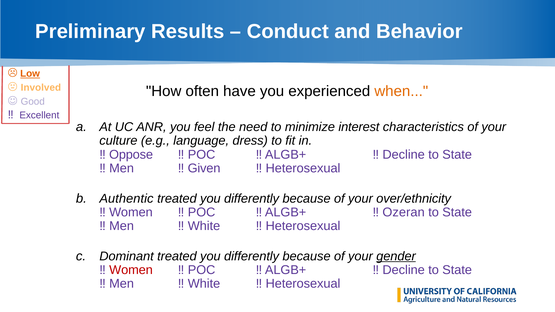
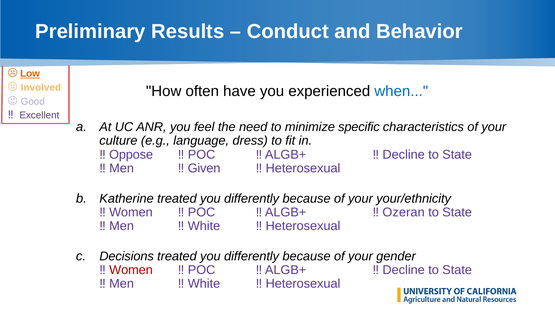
when colour: orange -> blue
interest: interest -> specific
Authentic: Authentic -> Katherine
over/ethnicity: over/ethnicity -> your/ethnicity
Dominant: Dominant -> Decisions
gender underline: present -> none
